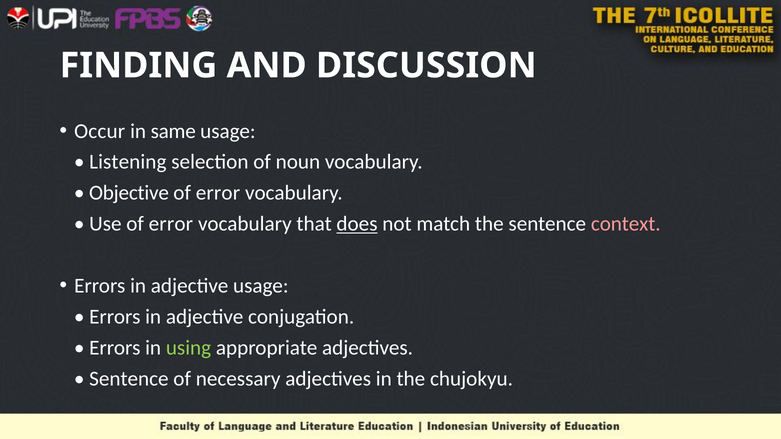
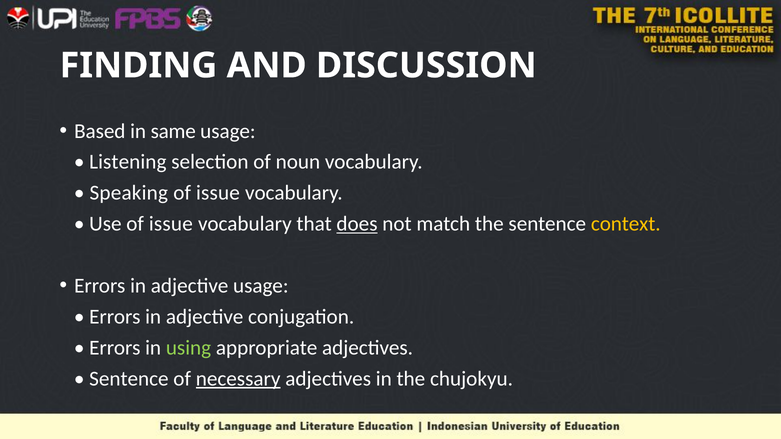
Occur: Occur -> Based
Objective: Objective -> Speaking
error at (218, 193): error -> issue
Use of error: error -> issue
context colour: pink -> yellow
necessary underline: none -> present
